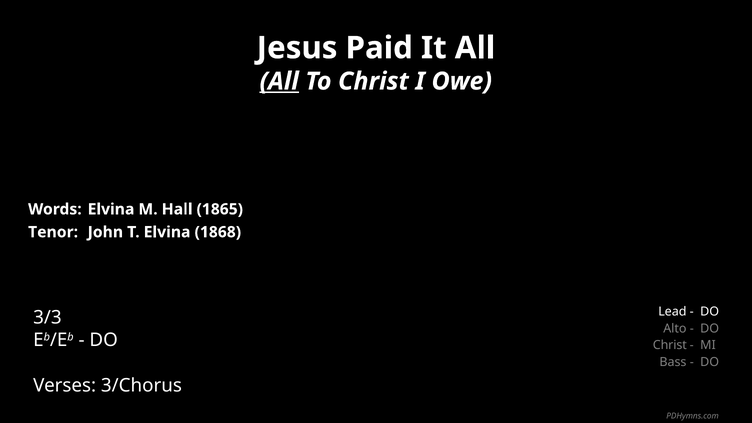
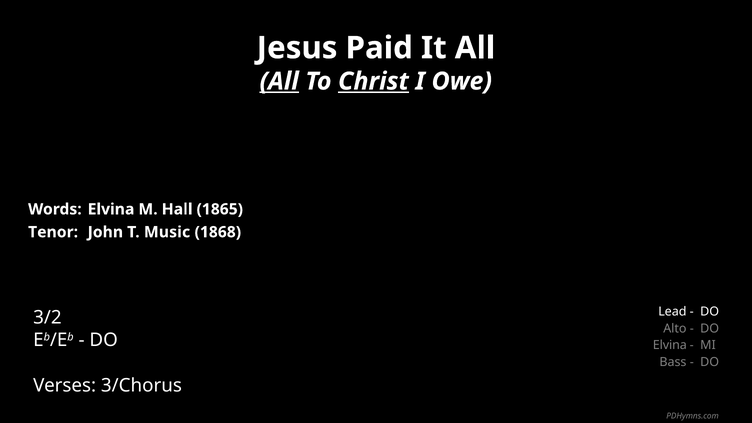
Christ at (373, 81) underline: none -> present
T Elvina: Elvina -> Music
3/3: 3/3 -> 3/2
Christ at (670, 345): Christ -> Elvina
